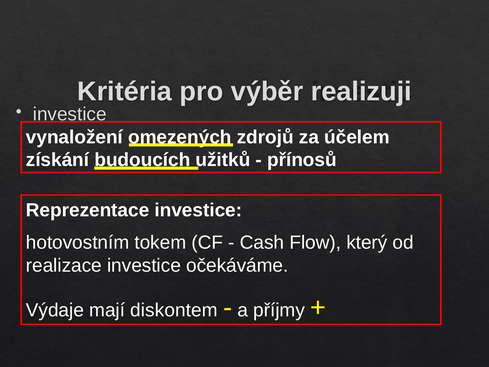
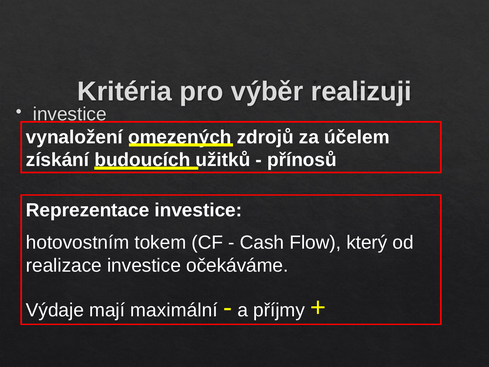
diskontem: diskontem -> maximální
